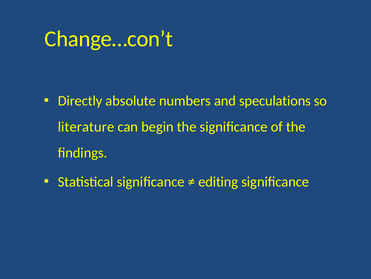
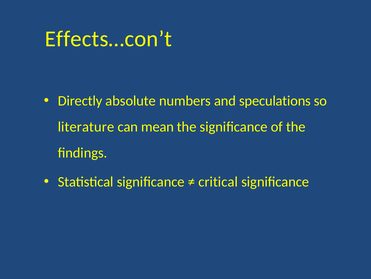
Change…con’t: Change…con’t -> Effects…con’t
begin: begin -> mean
editing: editing -> critical
